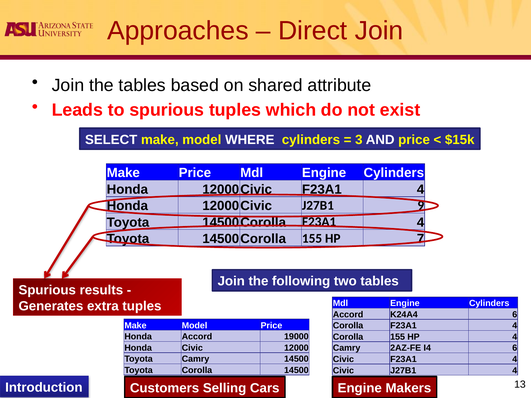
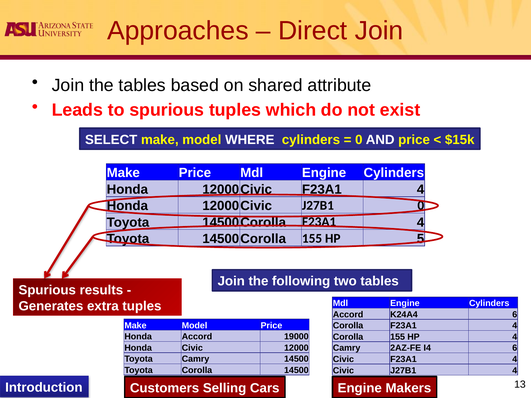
3 at (359, 140): 3 -> 0
J27B1 9: 9 -> 0
7: 7 -> 5
